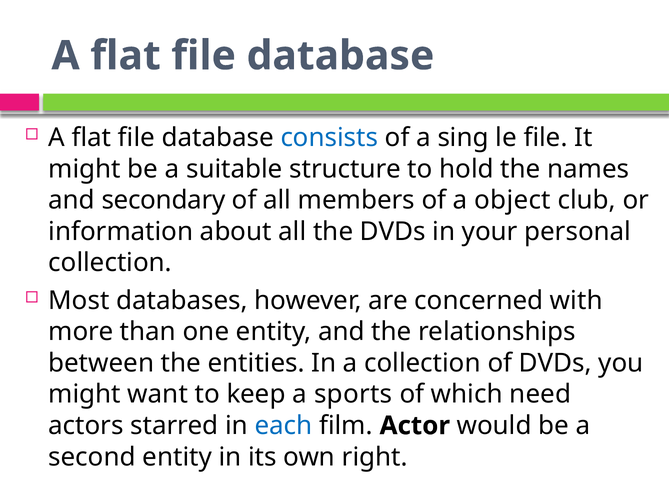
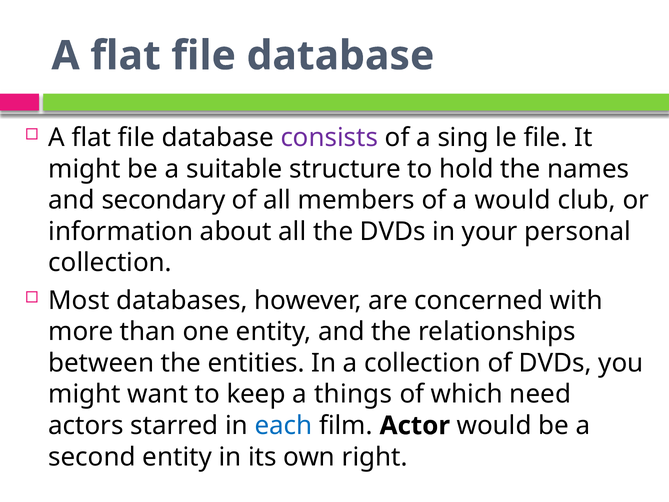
consists colour: blue -> purple
a object: object -> would
sports: sports -> things
